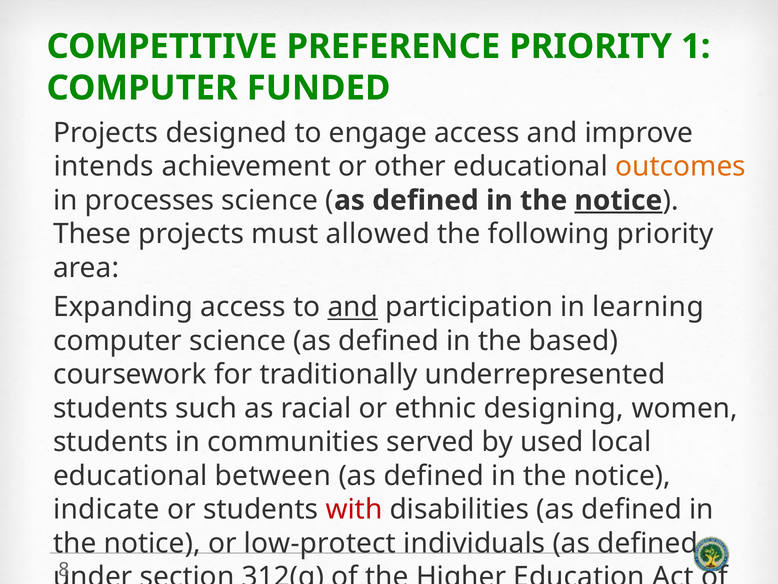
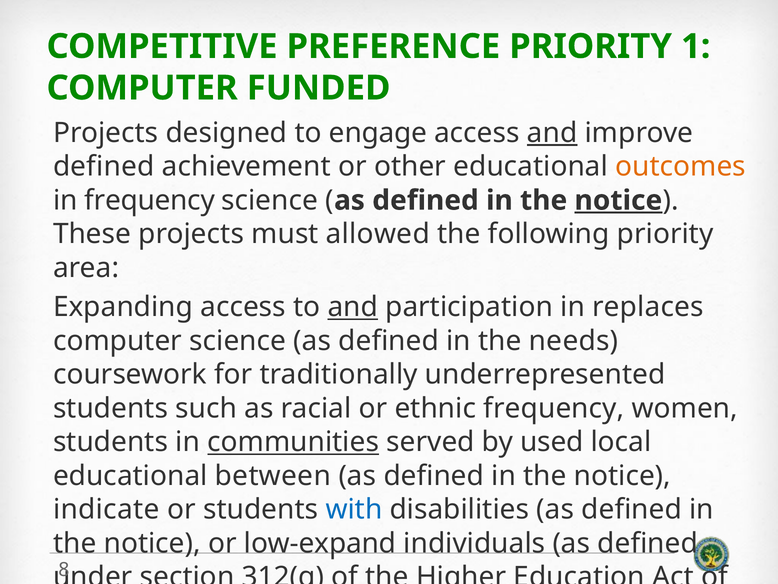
and at (552, 133) underline: none -> present
intends at (104, 167): intends -> defined
in processes: processes -> frequency
learning: learning -> replaces
based: based -> needs
ethnic designing: designing -> frequency
communities underline: none -> present
with colour: red -> blue
low-protect: low-protect -> low-expand
